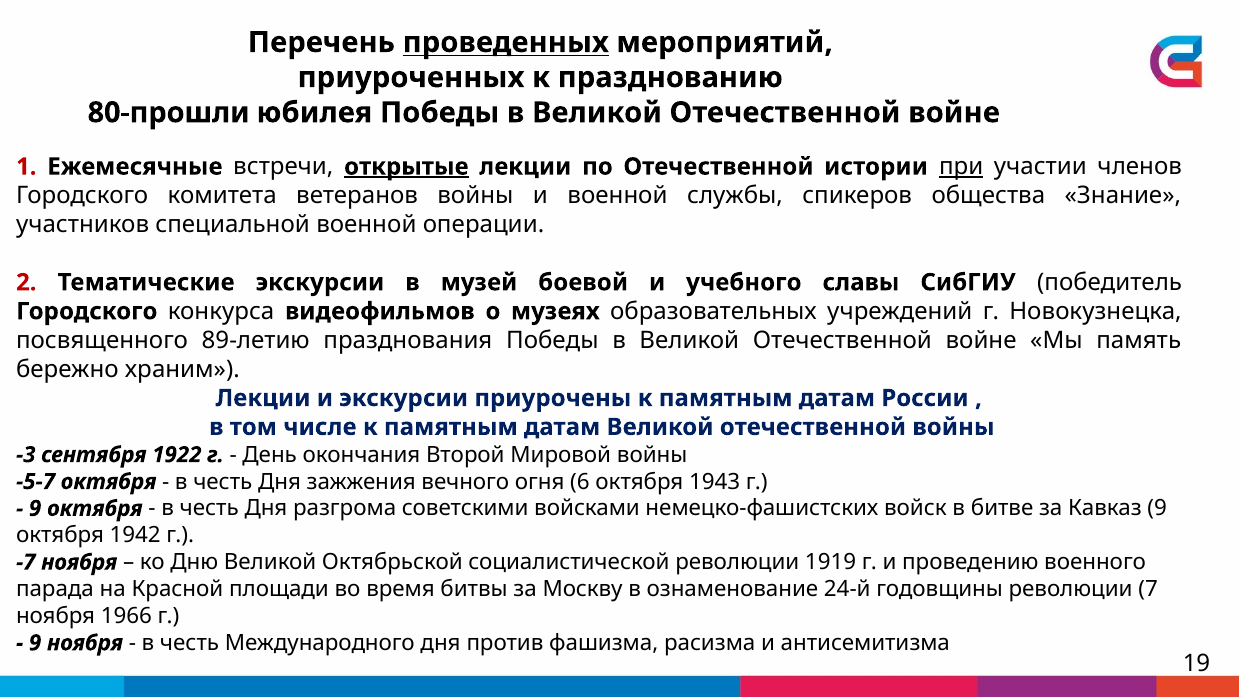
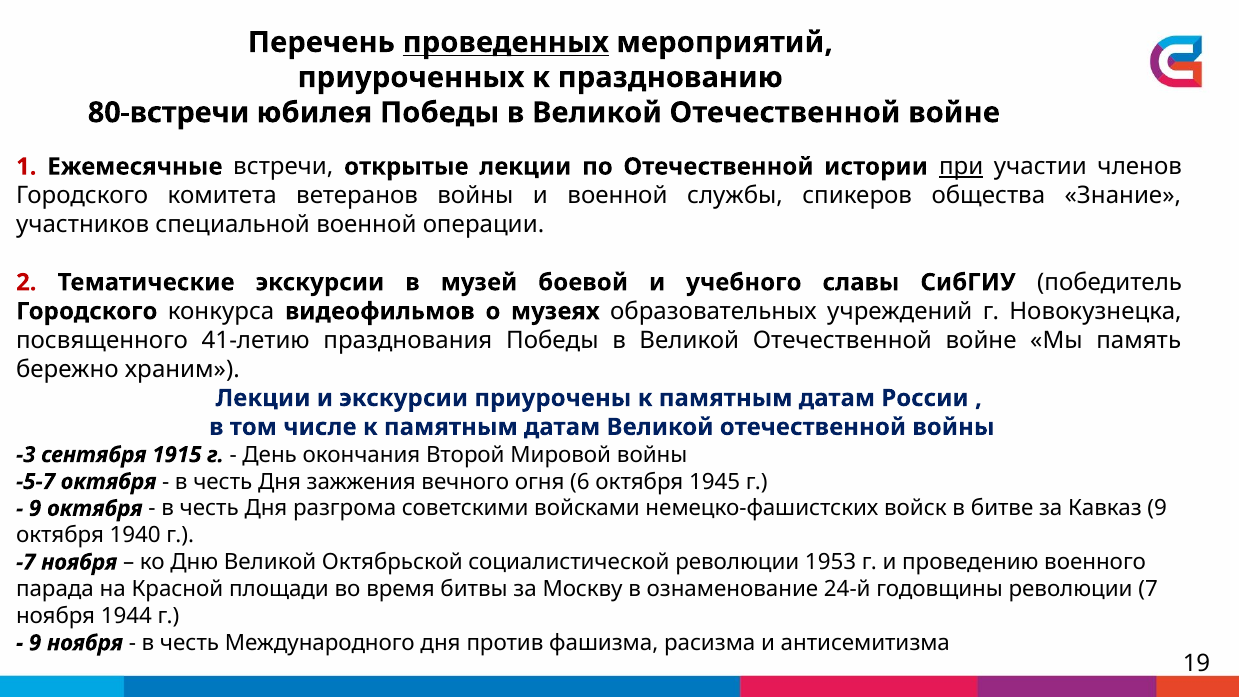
80-прошли: 80-прошли -> 80-встречи
открытые underline: present -> none
89-летию: 89-летию -> 41-летию
1922: 1922 -> 1915
1943: 1943 -> 1945
1942: 1942 -> 1940
1919: 1919 -> 1953
1966: 1966 -> 1944
